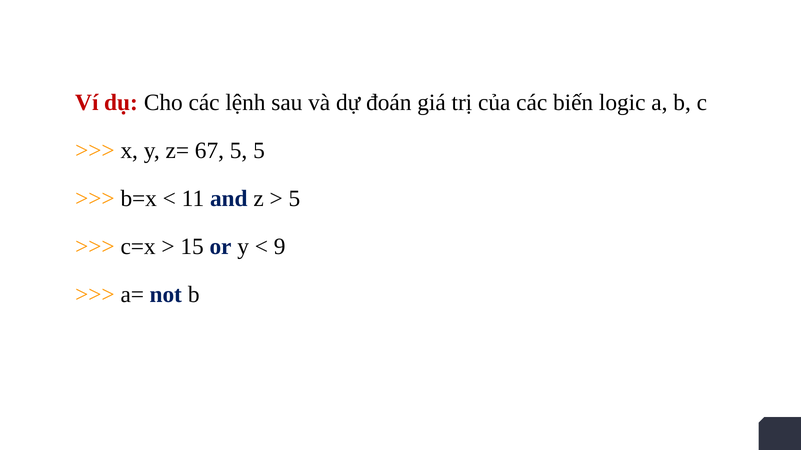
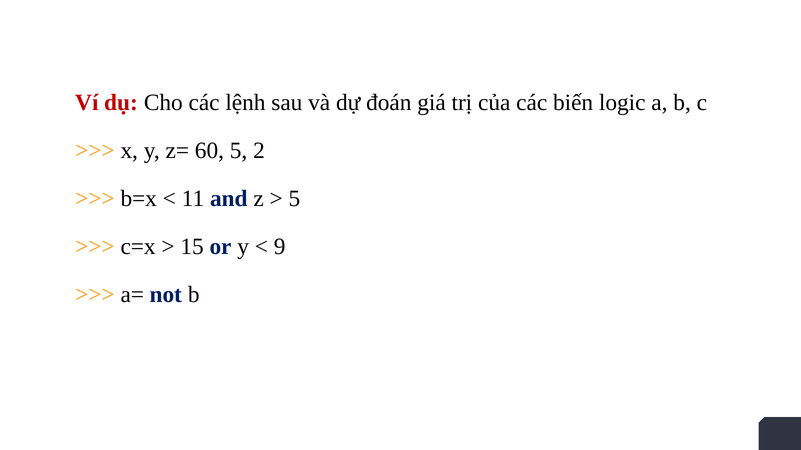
67: 67 -> 60
5 5: 5 -> 2
